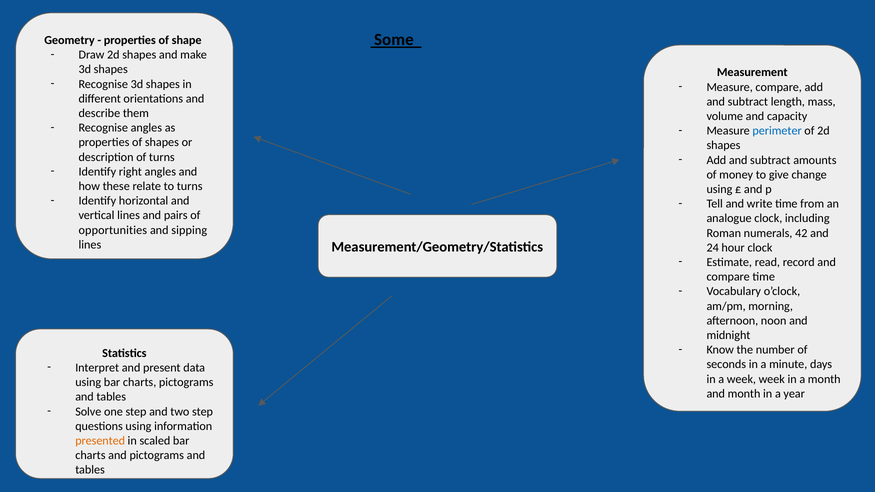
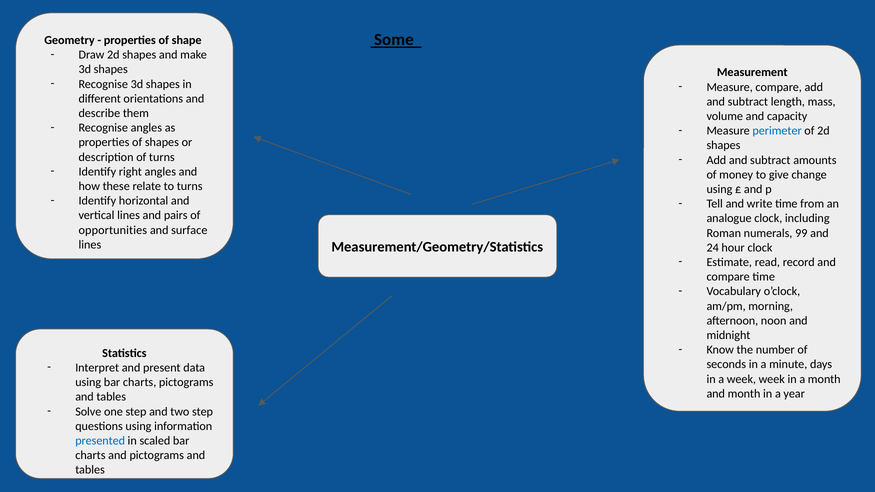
sipping: sipping -> surface
42: 42 -> 99
presented colour: orange -> blue
